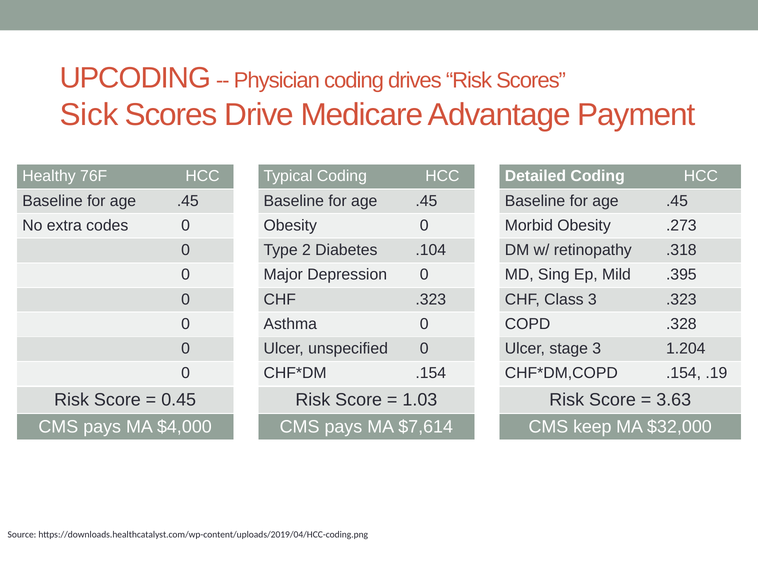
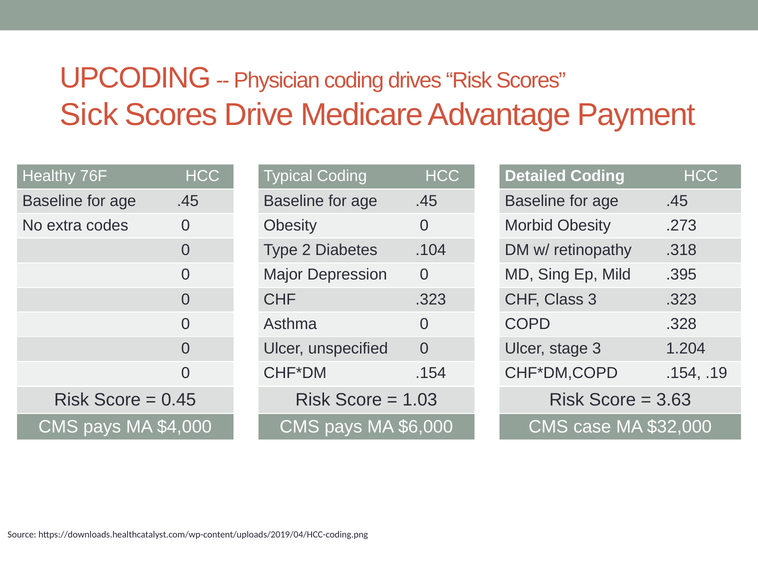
$7,614: $7,614 -> $6,000
keep: keep -> case
